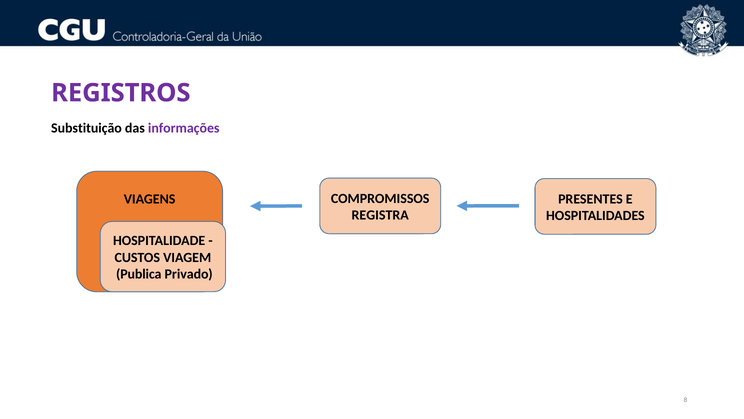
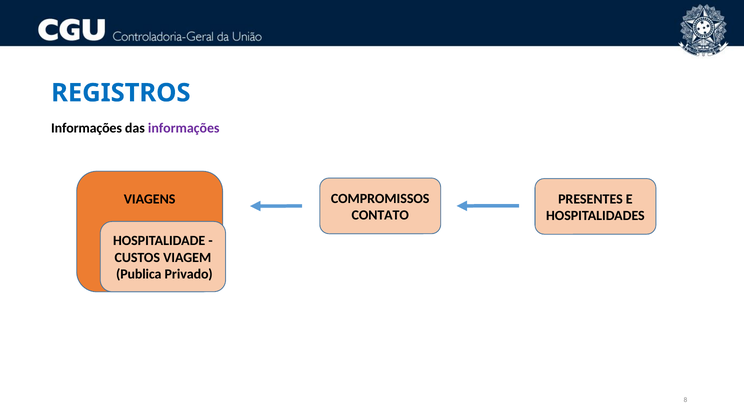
REGISTROS colour: purple -> blue
Substituição at (86, 128): Substituição -> Informações
REGISTRA: REGISTRA -> CONTATO
